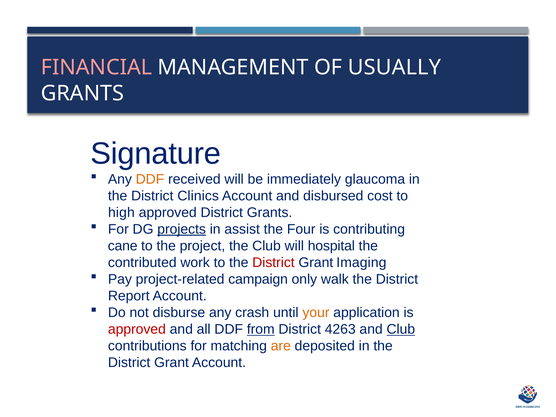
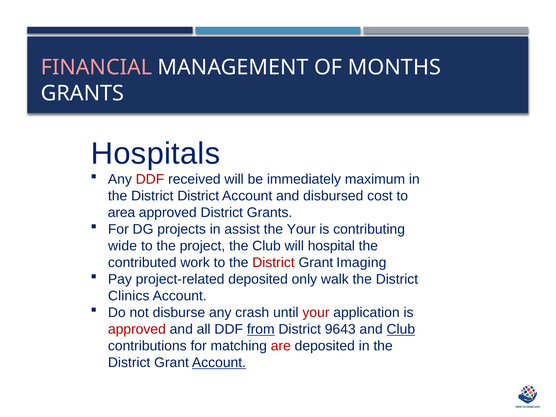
USUALLY: USUALLY -> MONTHS
Signature: Signature -> Hospitals
DDF at (150, 179) colour: orange -> red
glaucoma: glaucoma -> maximum
District Clinics: Clinics -> District
high: high -> area
projects underline: present -> none
the Four: Four -> Your
cane: cane -> wide
project-related campaign: campaign -> deposited
Report: Report -> Clinics
your at (316, 313) colour: orange -> red
4263: 4263 -> 9643
are colour: orange -> red
Account at (219, 363) underline: none -> present
